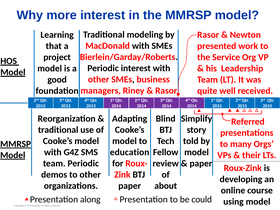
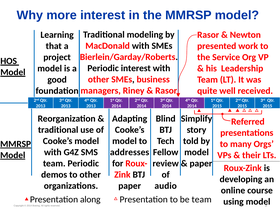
education: education -> addresses
about: about -> audio
be could: could -> team
